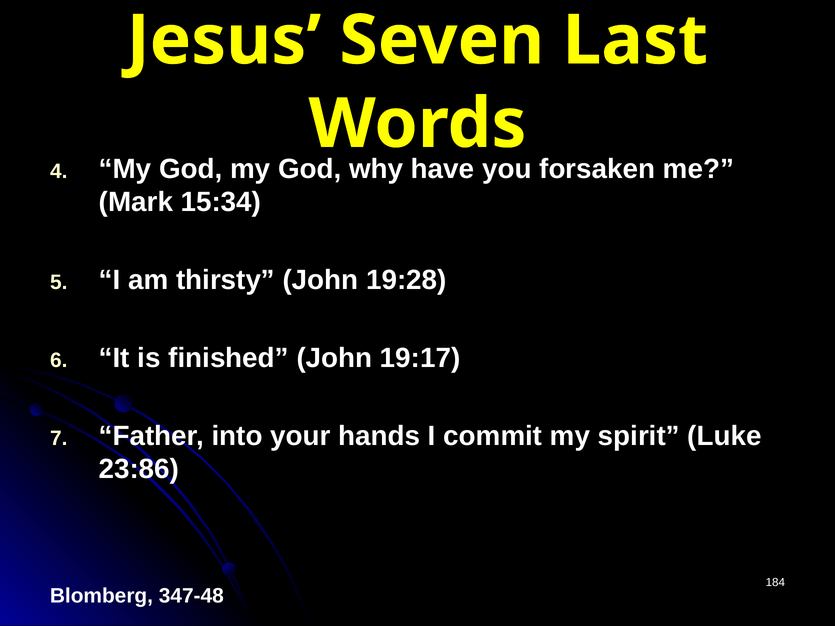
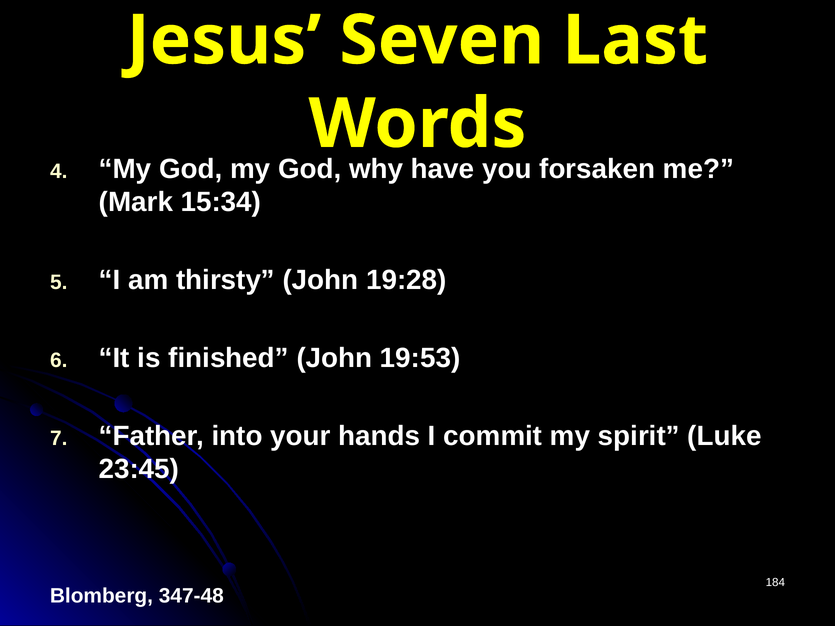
19:17: 19:17 -> 19:53
23:86: 23:86 -> 23:45
